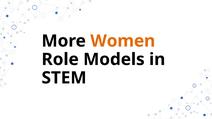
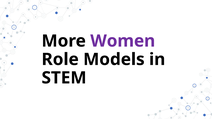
Women colour: orange -> purple
